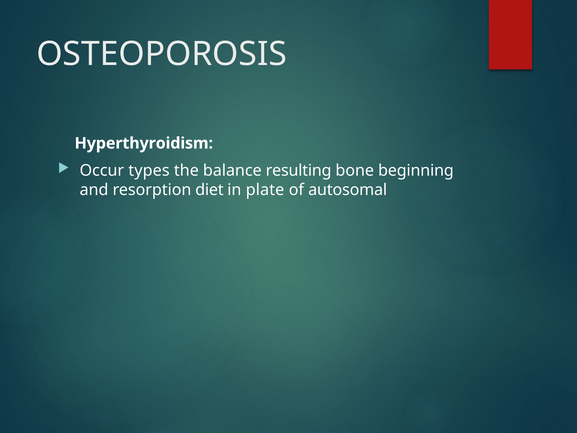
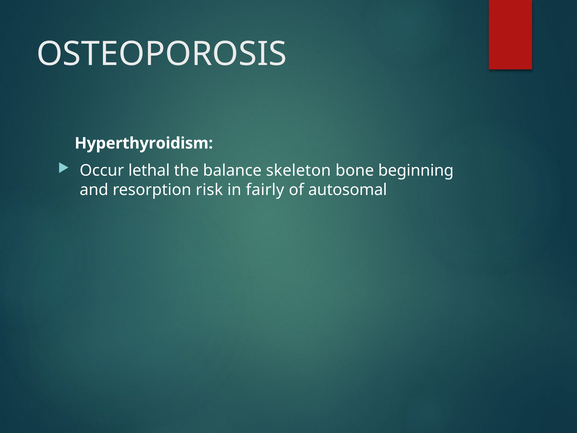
types: types -> lethal
resulting: resulting -> skeleton
diet: diet -> risk
plate: plate -> fairly
